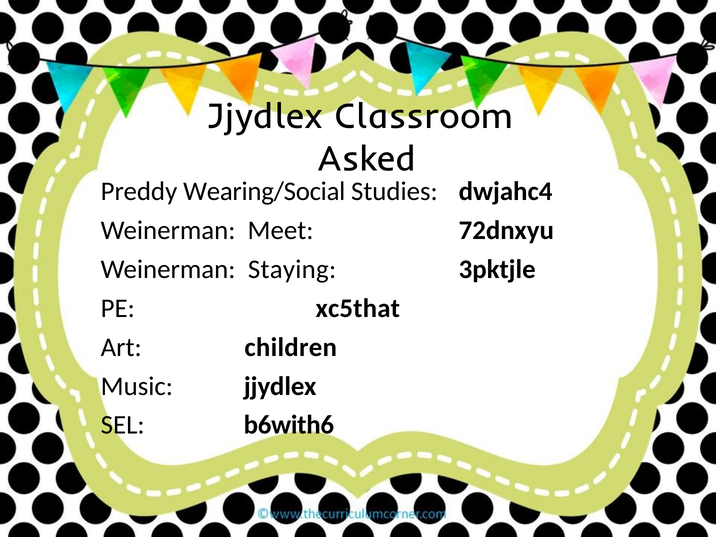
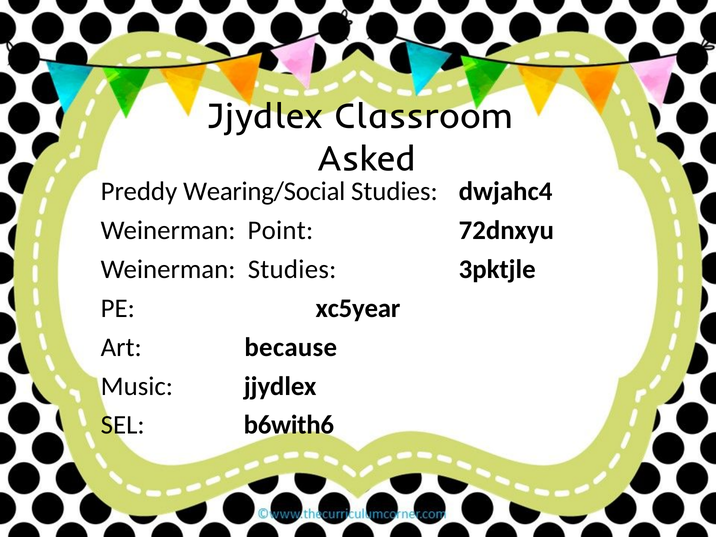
Meet: Meet -> Point
Weinerman Staying: Staying -> Studies
xc5that: xc5that -> xc5year
children: children -> because
